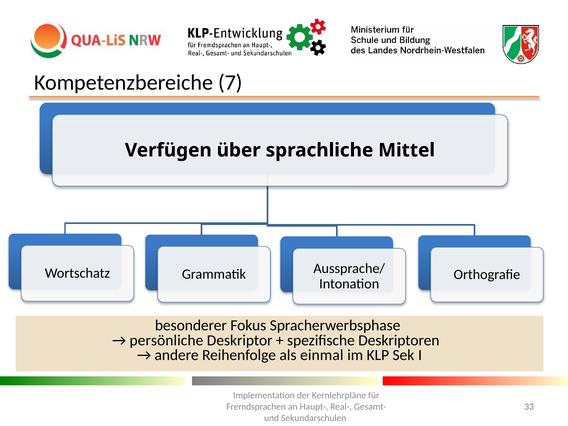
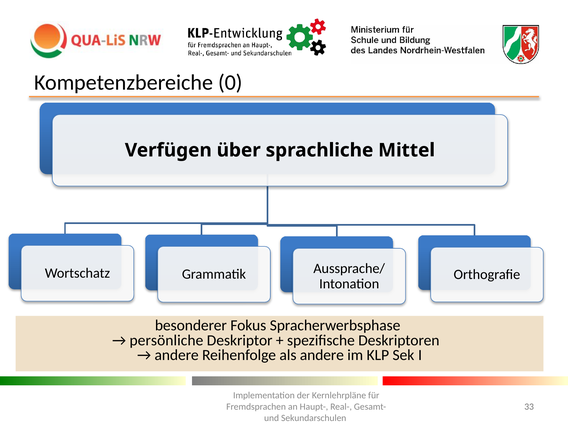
7: 7 -> 0
als einmal: einmal -> andere
